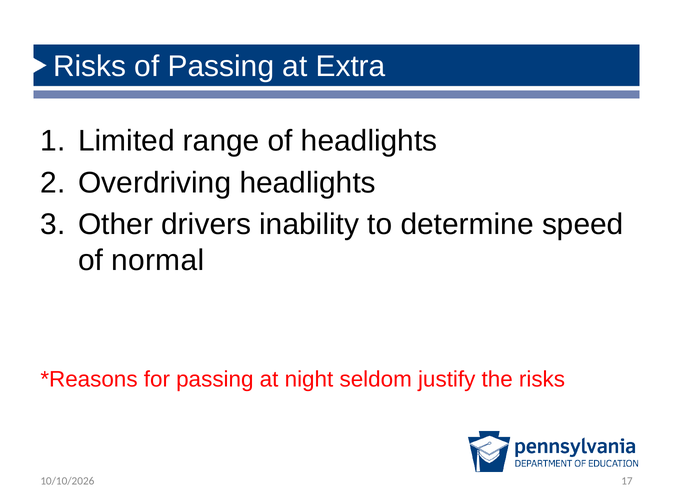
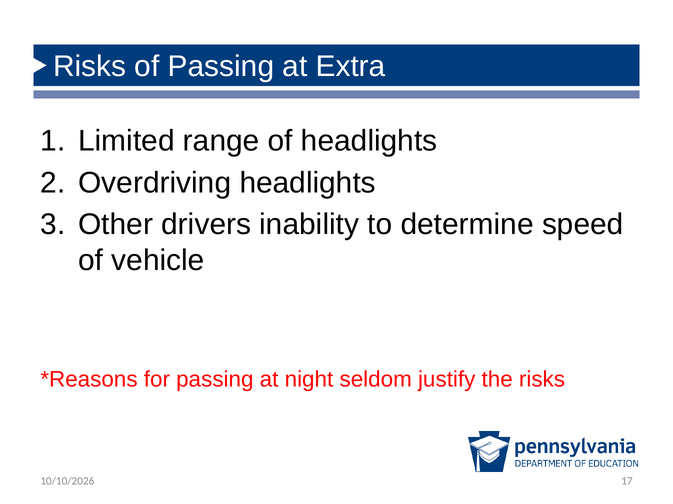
normal: normal -> vehicle
